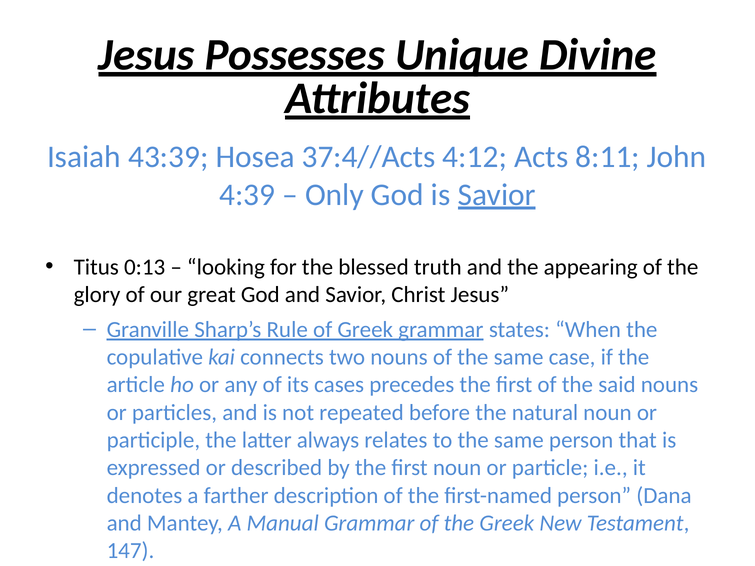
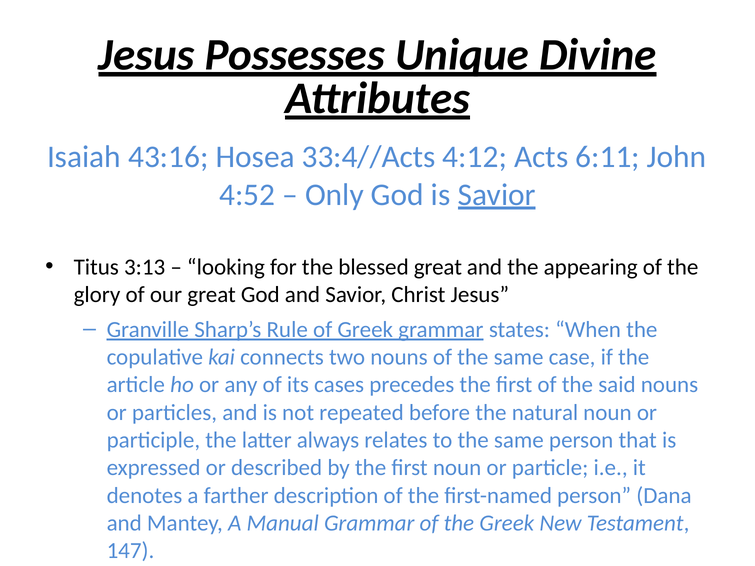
43:39: 43:39 -> 43:16
37:4//Acts: 37:4//Acts -> 33:4//Acts
8:11: 8:11 -> 6:11
4:39: 4:39 -> 4:52
0:13: 0:13 -> 3:13
blessed truth: truth -> great
